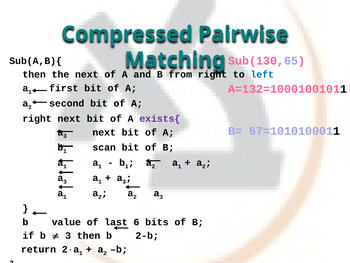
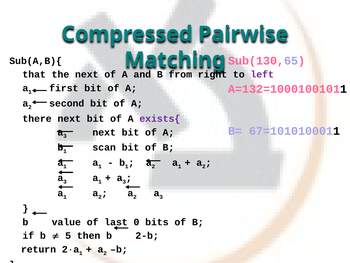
then at (34, 74): then -> that
left colour: blue -> purple
right at (37, 118): right -> there
6: 6 -> 0
3 at (68, 235): 3 -> 5
